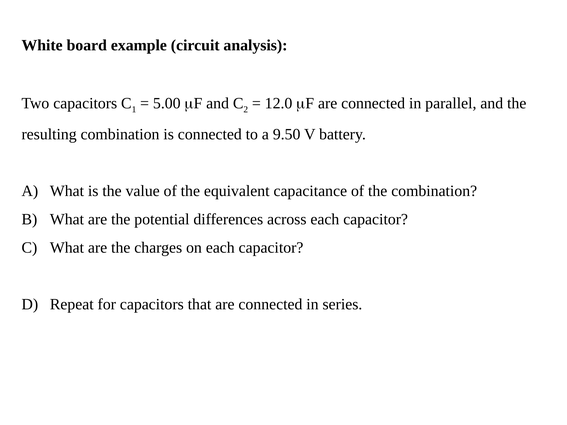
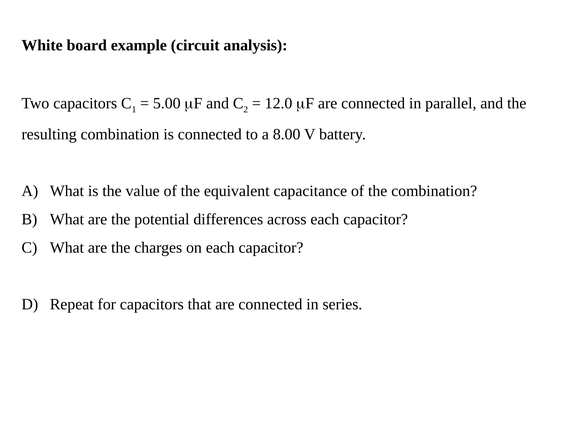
9.50: 9.50 -> 8.00
